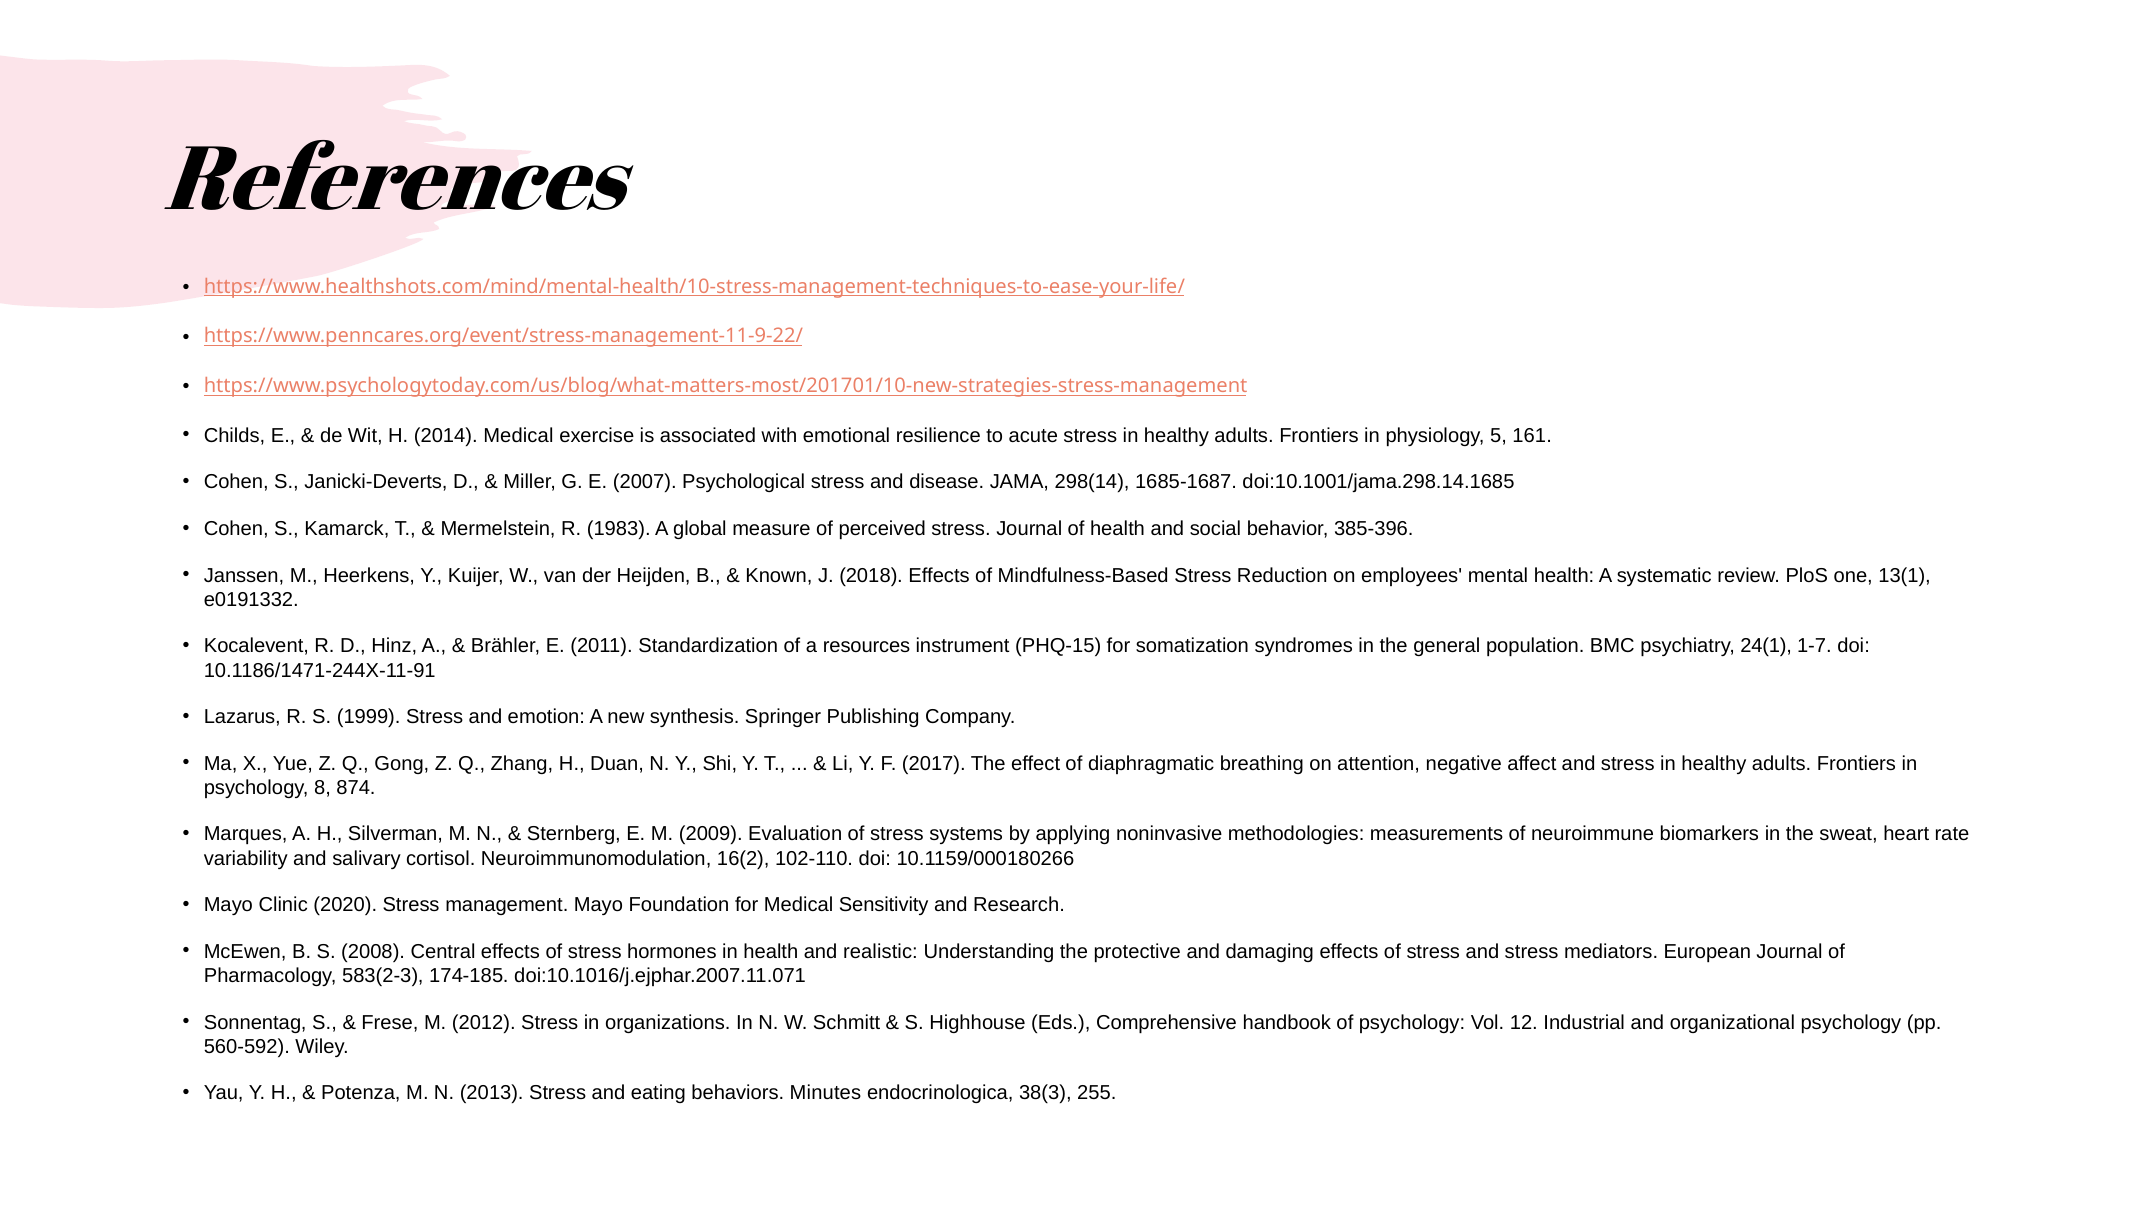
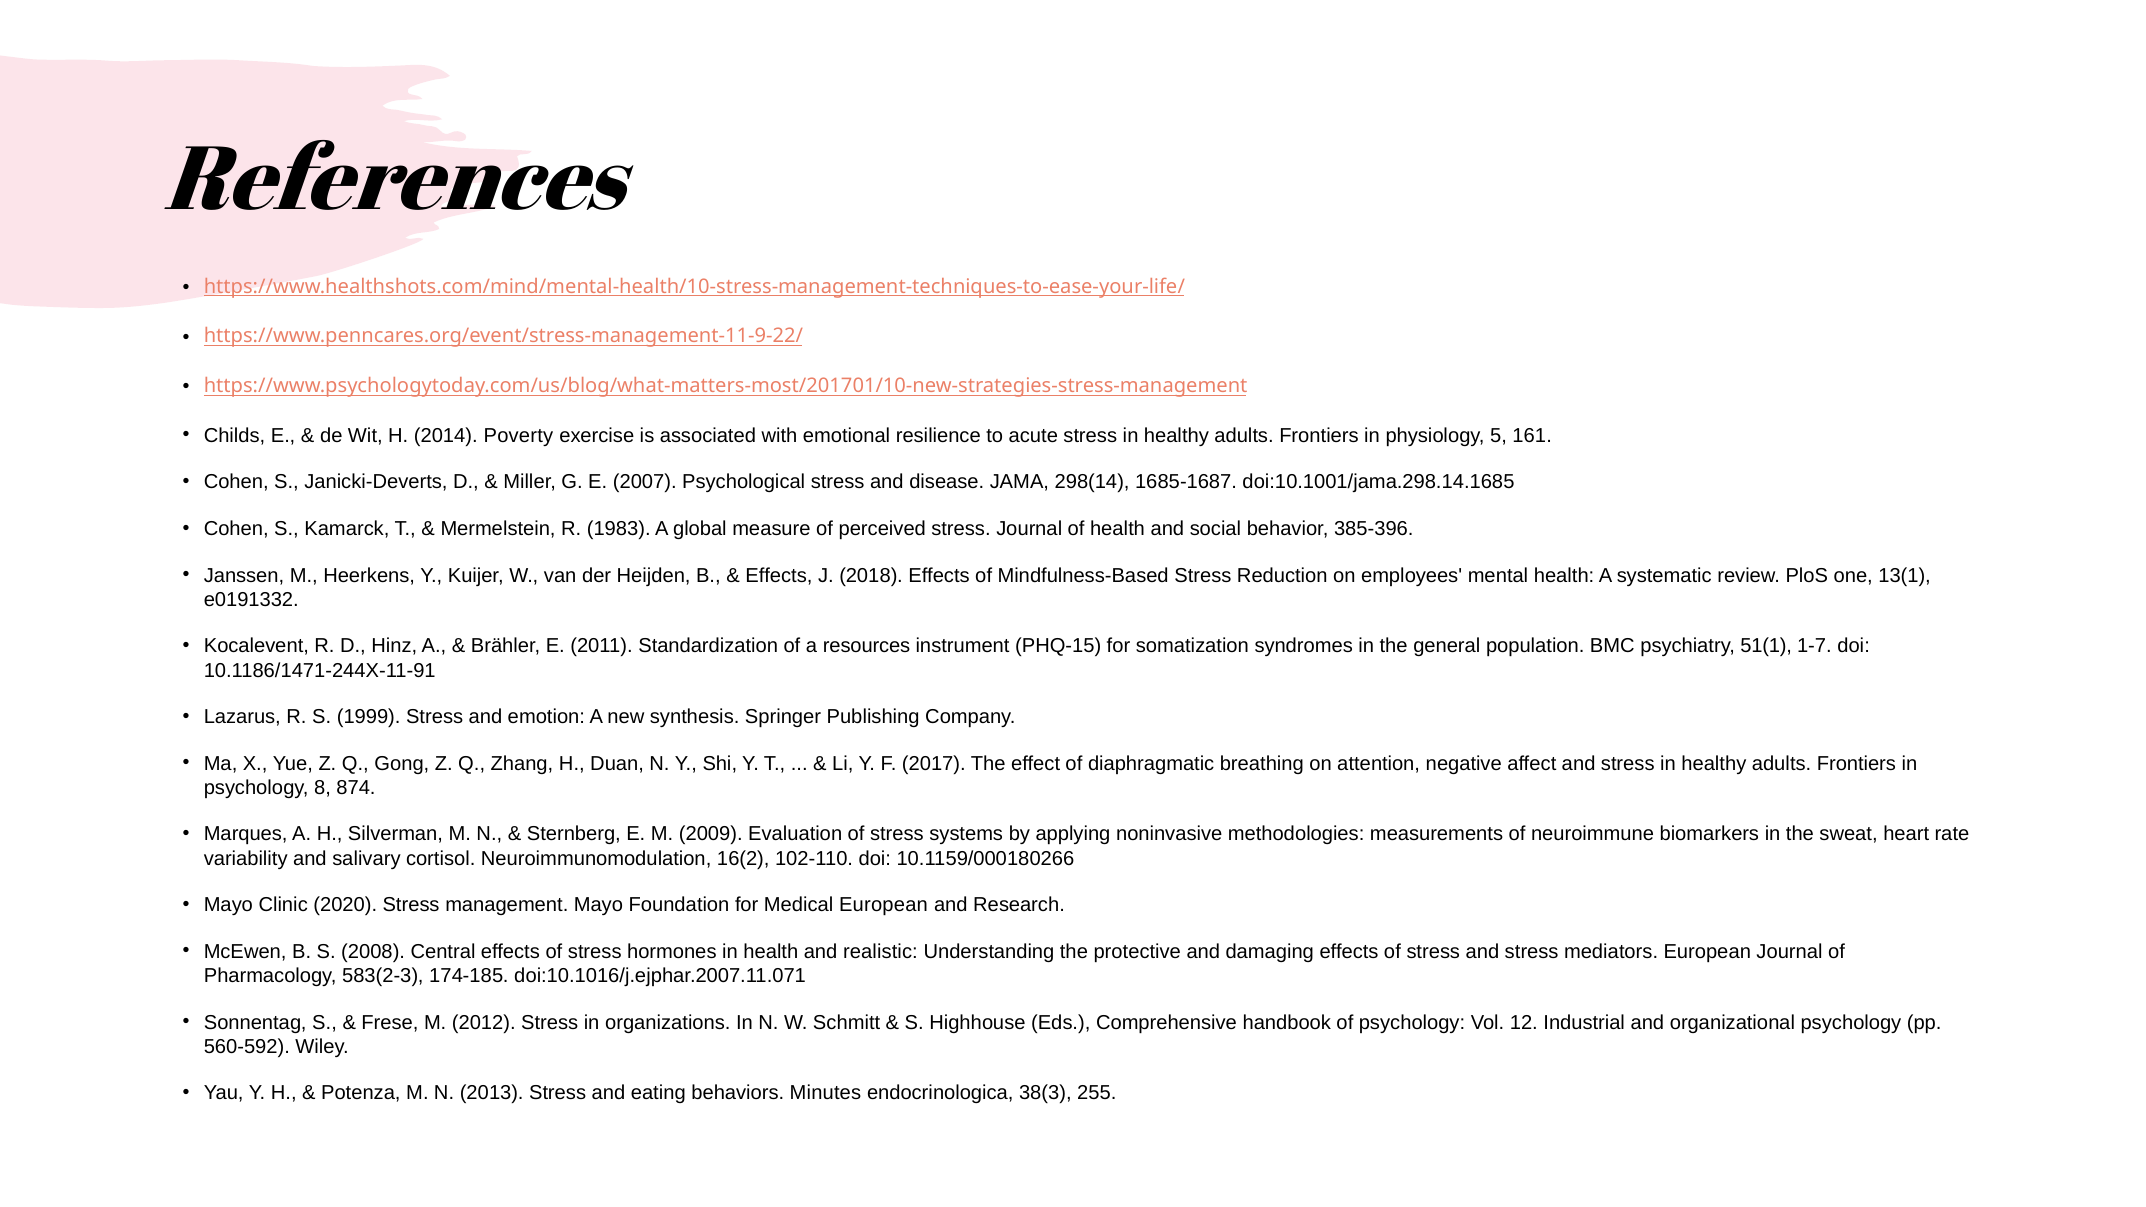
2014 Medical: Medical -> Poverty
Known at (779, 575): Known -> Effects
24(1: 24(1 -> 51(1
Medical Sensitivity: Sensitivity -> European
